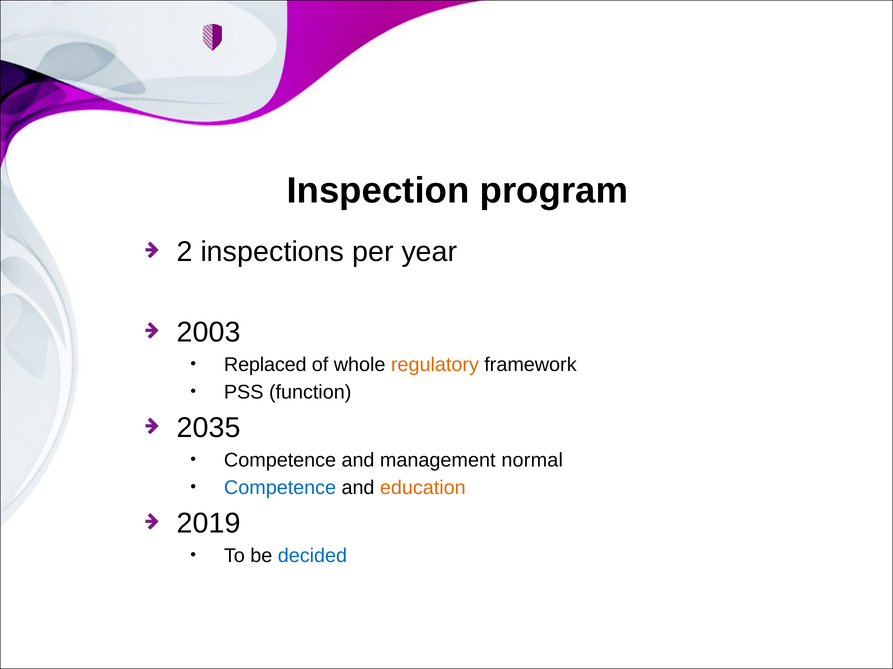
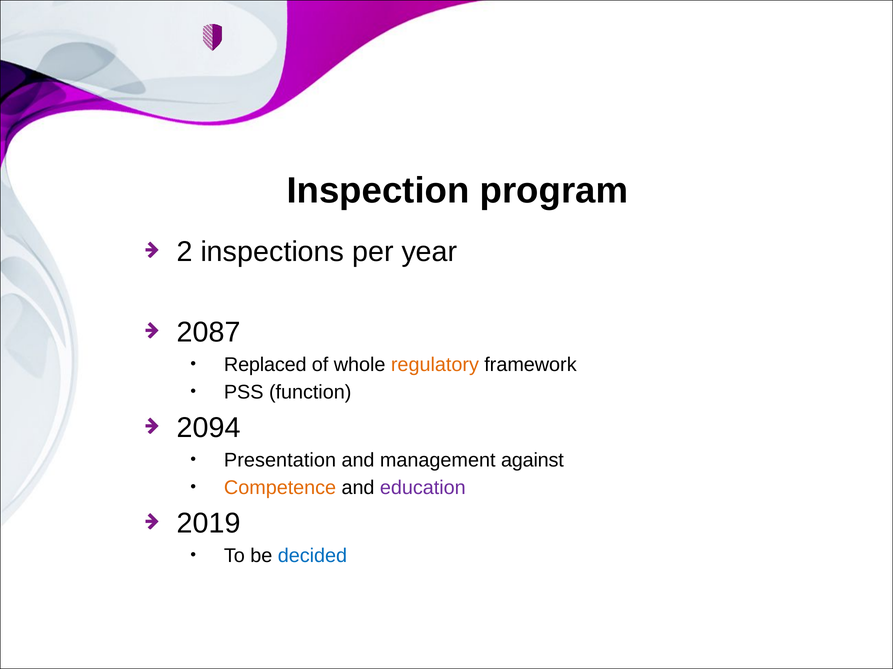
2003: 2003 -> 2087
2035: 2035 -> 2094
Competence at (280, 461): Competence -> Presentation
normal: normal -> against
Competence at (280, 488) colour: blue -> orange
education colour: orange -> purple
